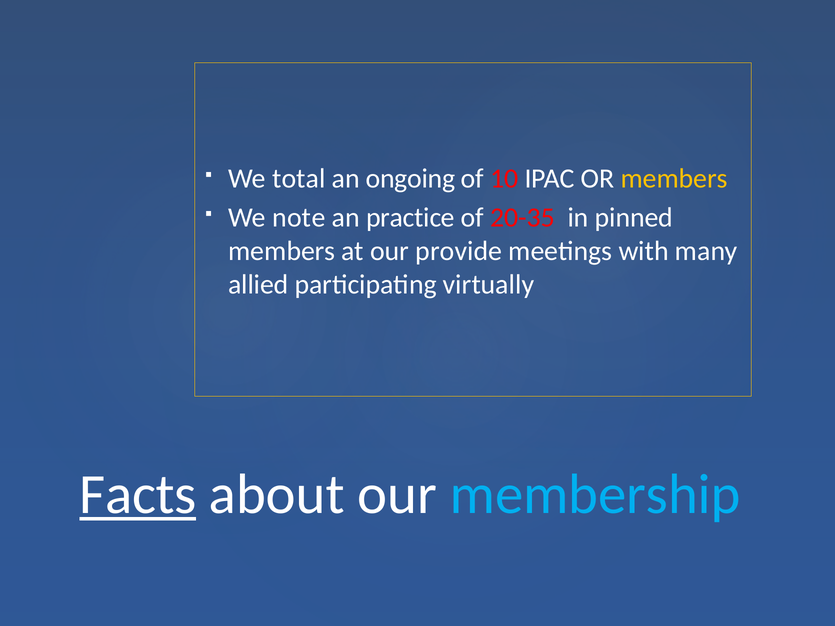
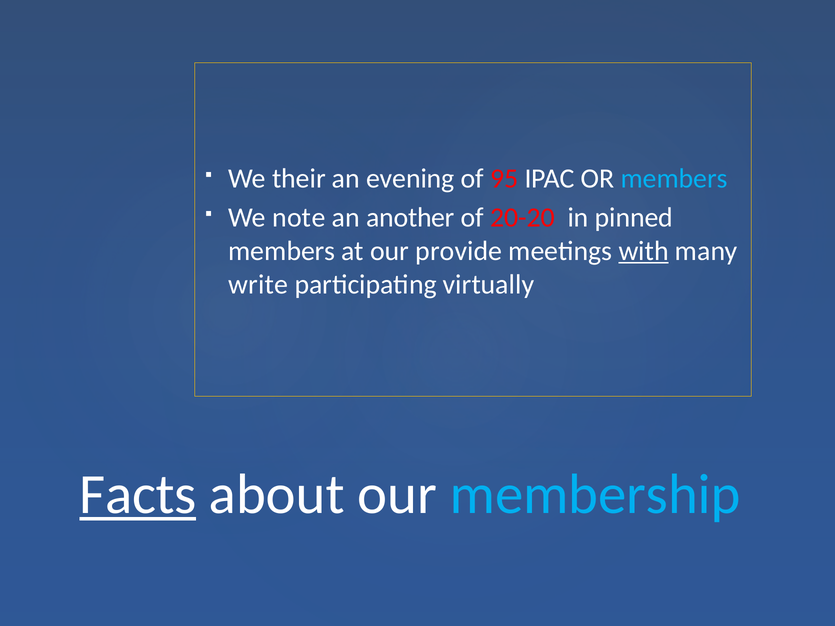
total: total -> their
ongoing: ongoing -> evening
10: 10 -> 95
members at (674, 179) colour: yellow -> light blue
practice: practice -> another
20-35: 20-35 -> 20-20
with underline: none -> present
allied: allied -> write
